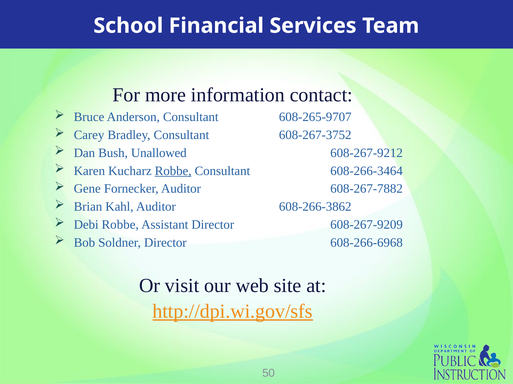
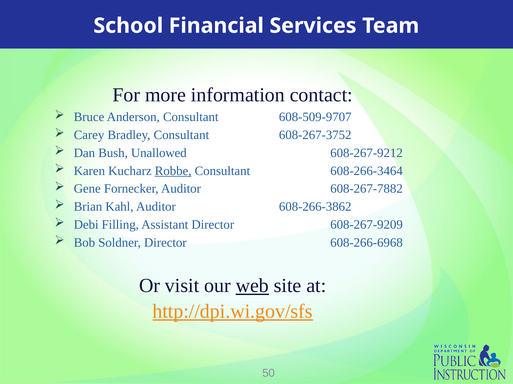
608-265-9707: 608-265-9707 -> 608-509-9707
Debi Robbe: Robbe -> Filling
web underline: none -> present
